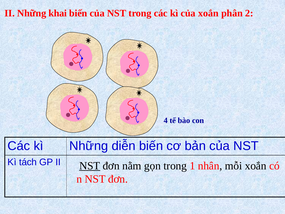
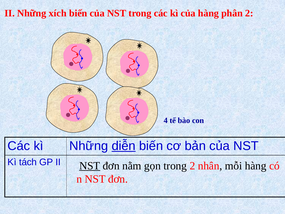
khai: khai -> xích
của xoắn: xoắn -> hàng
diễn underline: none -> present
trong 1: 1 -> 2
mỗi xoắn: xoắn -> hàng
